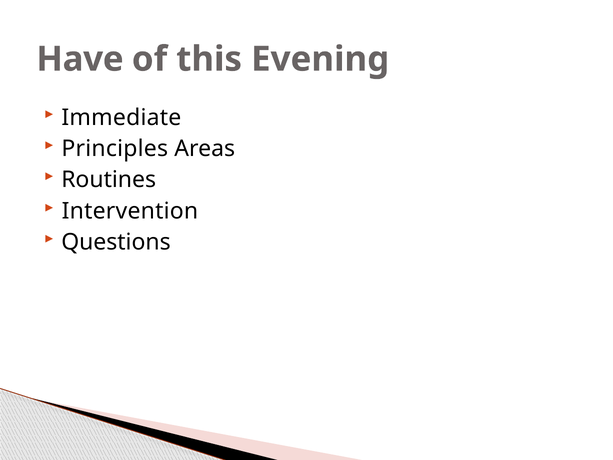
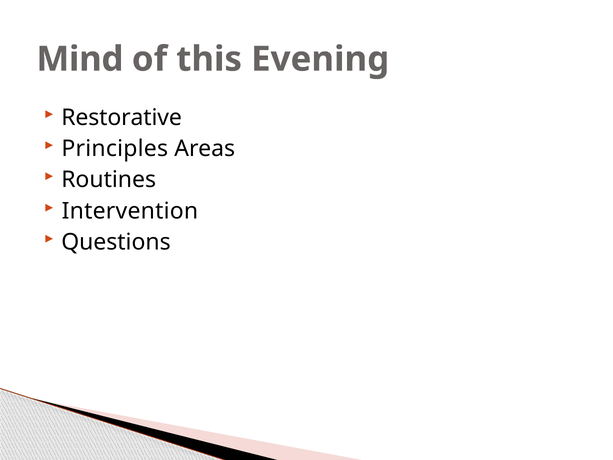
Have: Have -> Mind
Immediate: Immediate -> Restorative
